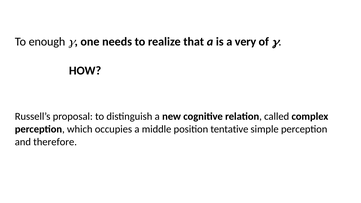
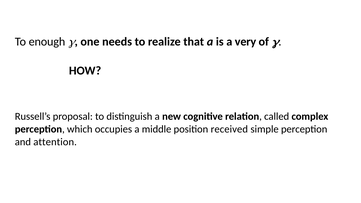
tentative: tentative -> received
therefore: therefore -> attention
